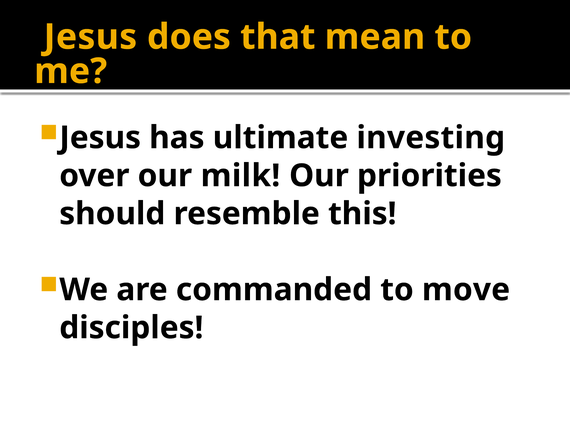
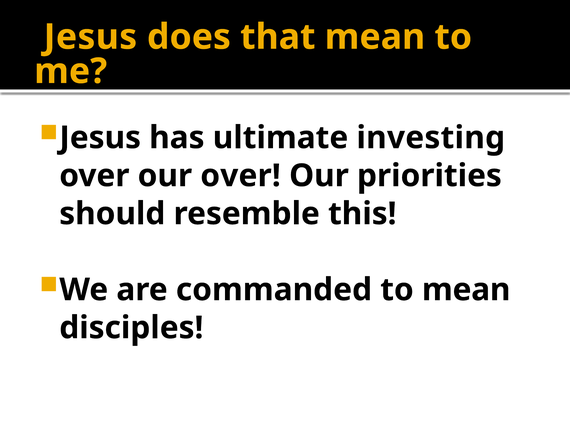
our milk: milk -> over
to move: move -> mean
